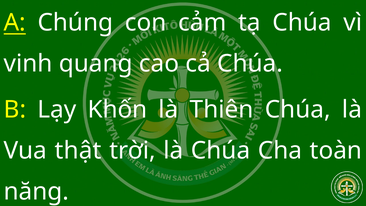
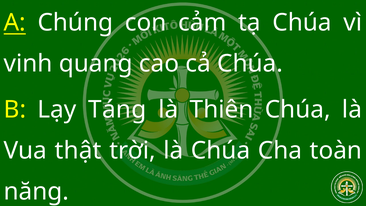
Khốn: Khốn -> Táng
